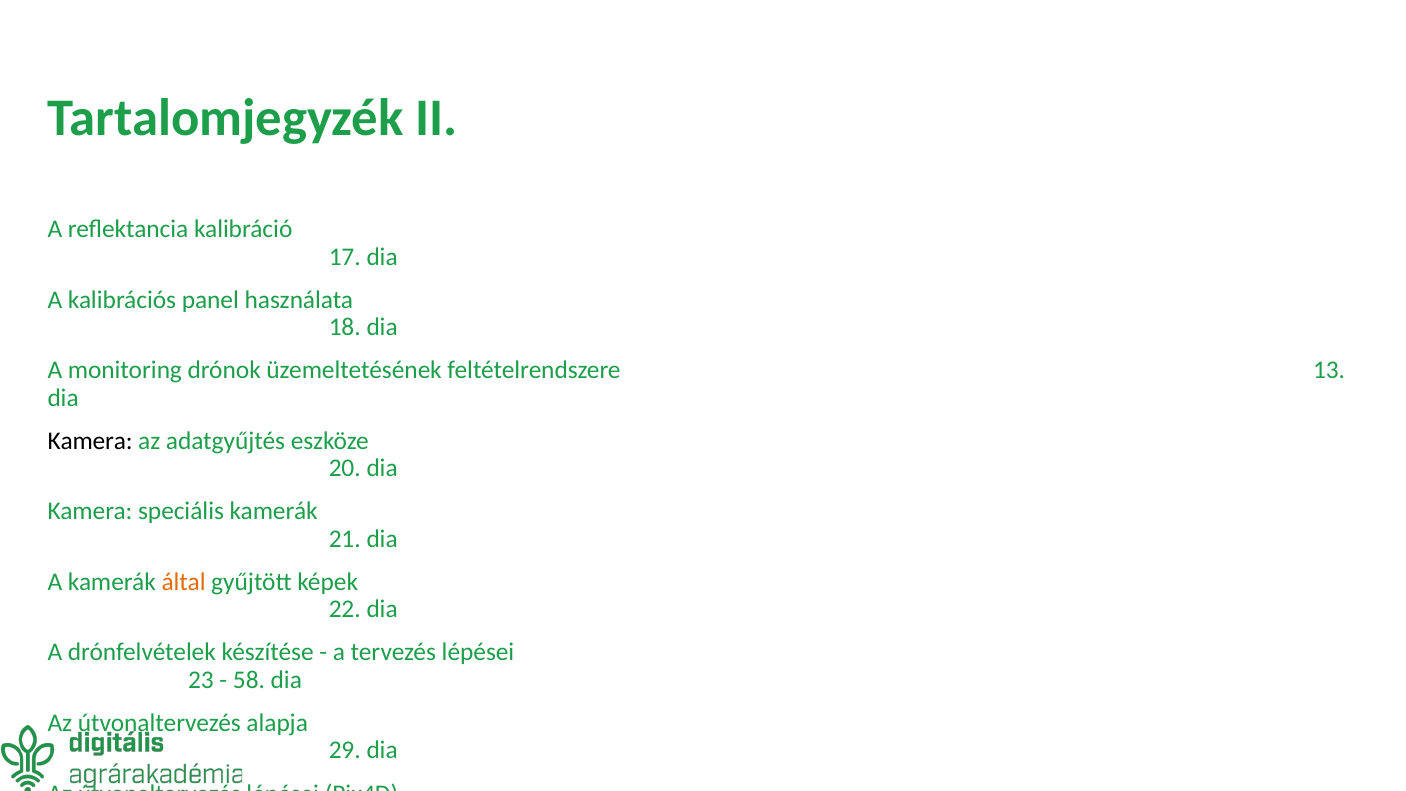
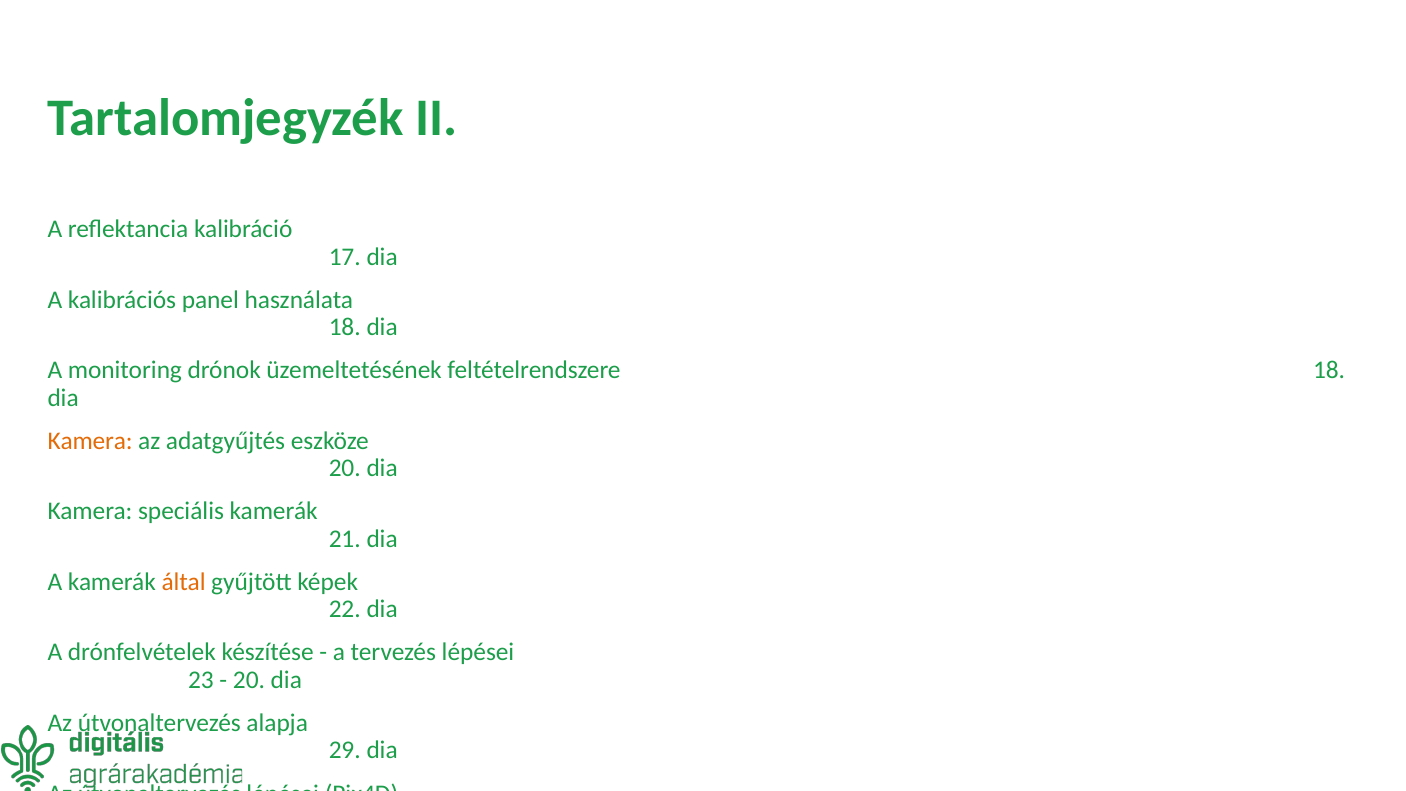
feltételrendszere 13: 13 -> 18
Kamera at (90, 441) colour: black -> orange
58 at (249, 680): 58 -> 20
